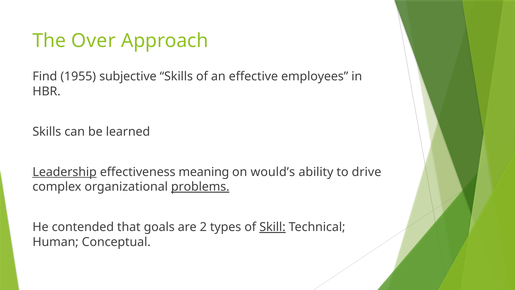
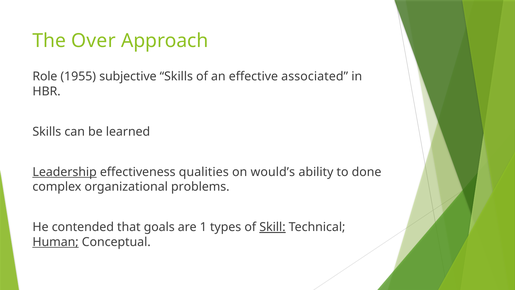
Find: Find -> Role
employees: employees -> associated
meaning: meaning -> qualities
drive: drive -> done
problems underline: present -> none
2: 2 -> 1
Human underline: none -> present
